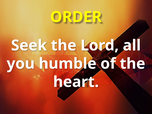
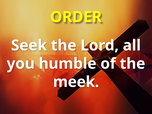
heart: heart -> meek
